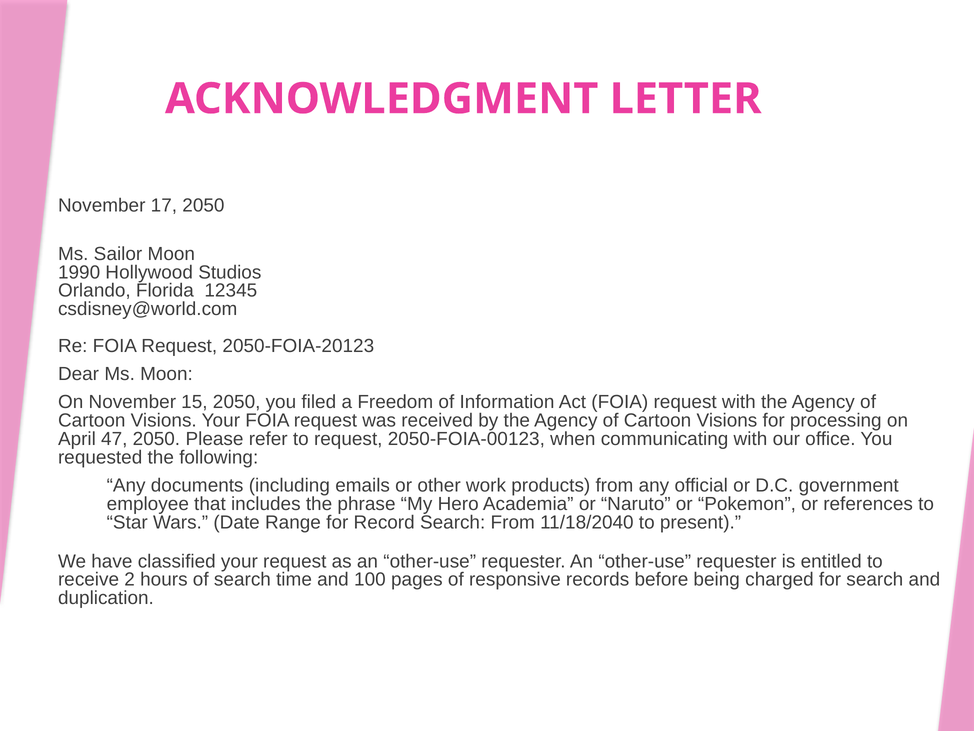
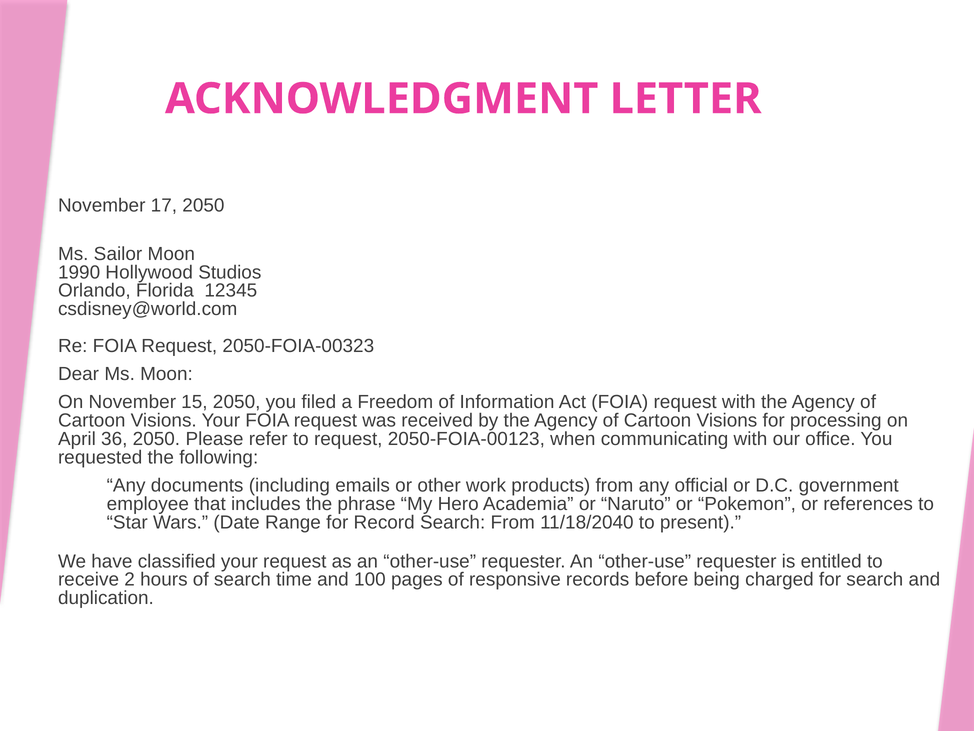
2050-FOIA-20123: 2050-FOIA-20123 -> 2050-FOIA-00323
47: 47 -> 36
